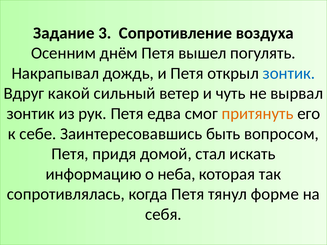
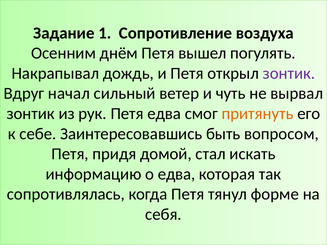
3: 3 -> 1
зонтик at (289, 73) colour: blue -> purple
какой: какой -> начал
о неба: неба -> едва
